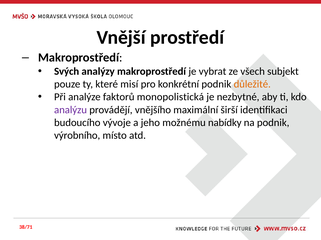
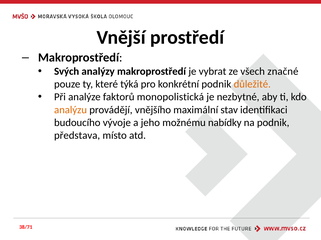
subjekt: subjekt -> značné
misí: misí -> týká
analýzu colour: purple -> orange
širší: širší -> stav
výrobního: výrobního -> představa
